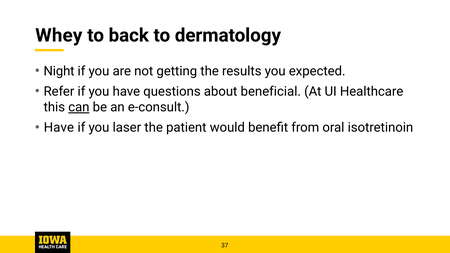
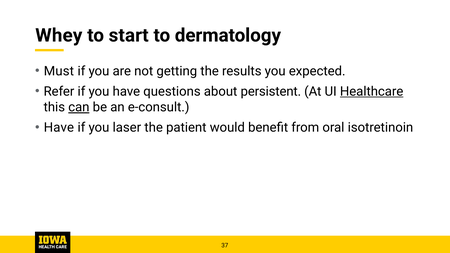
back: back -> start
Night: Night -> Must
beneficial: beneficial -> persistent
Healthcare underline: none -> present
